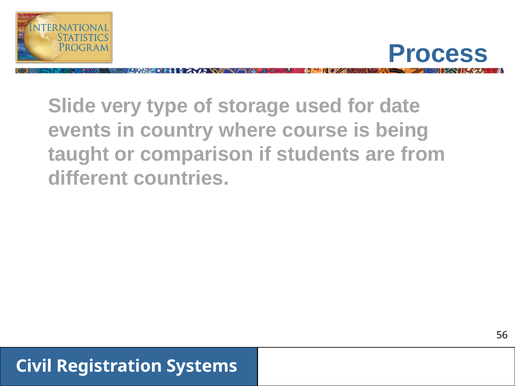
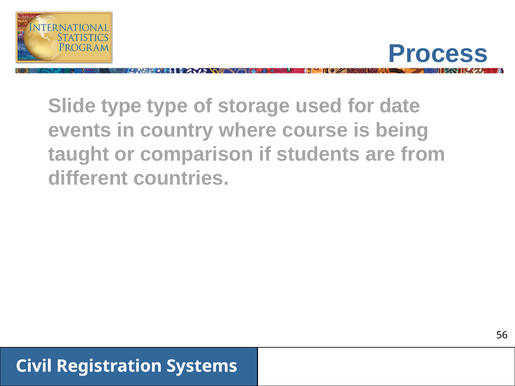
Slide very: very -> type
